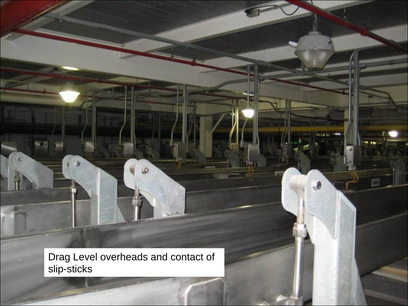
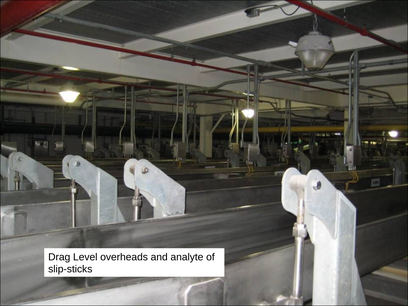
contact: contact -> analyte
